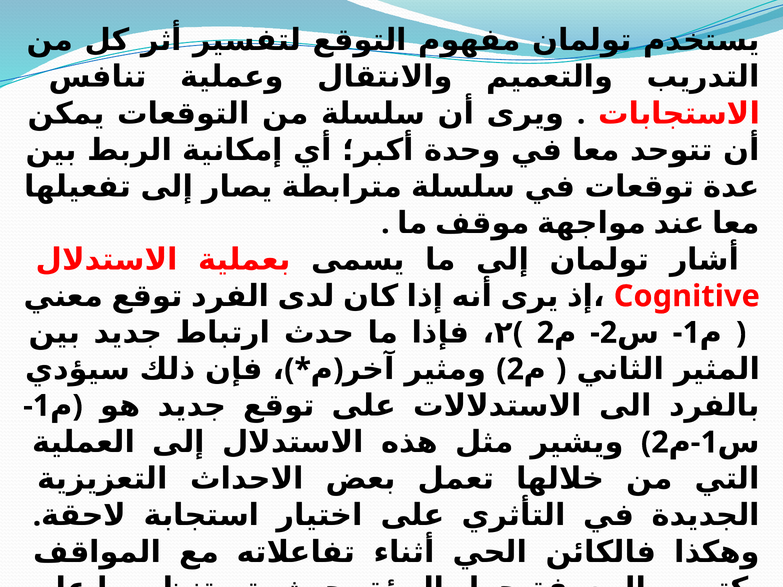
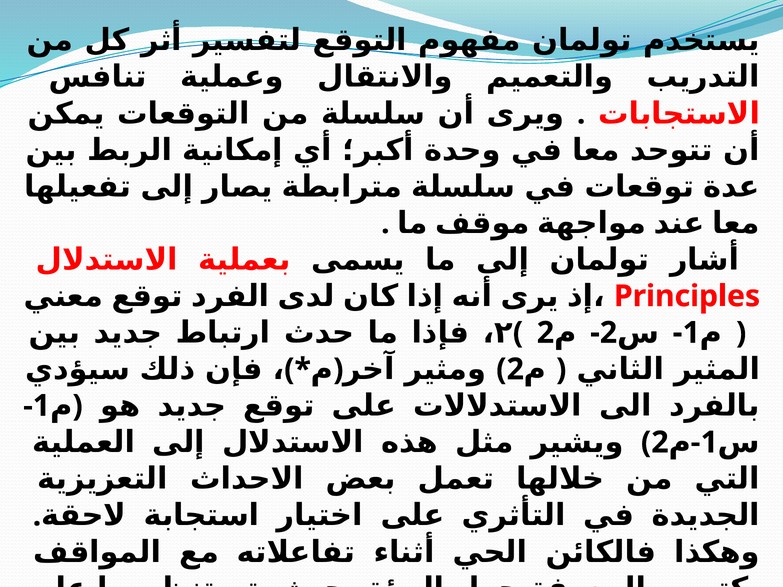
Cognitive: Cognitive -> Principles
